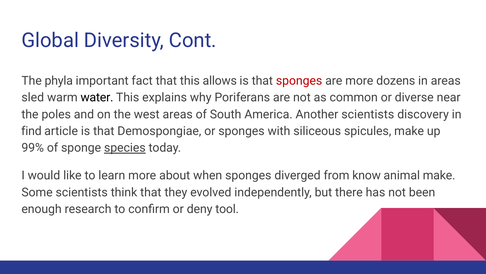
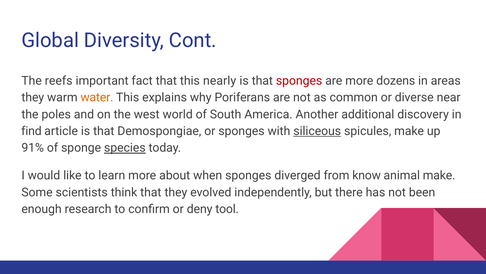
phyla: phyla -> reefs
allows: allows -> nearly
sled at (33, 97): sled -> they
water colour: black -> orange
west areas: areas -> world
Another scientists: scientists -> additional
siliceous underline: none -> present
99%: 99% -> 91%
